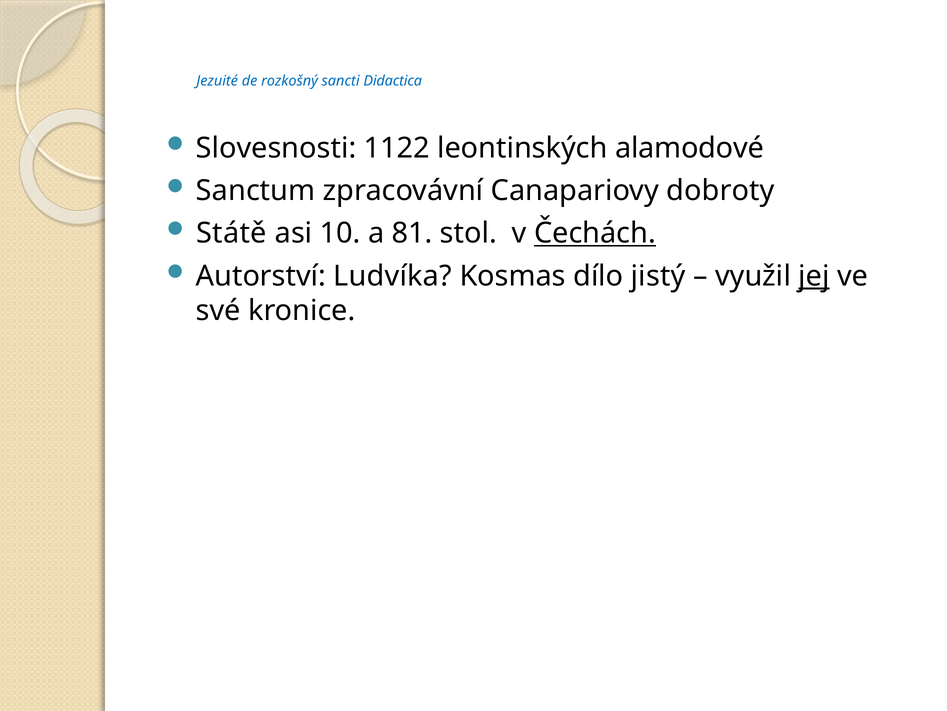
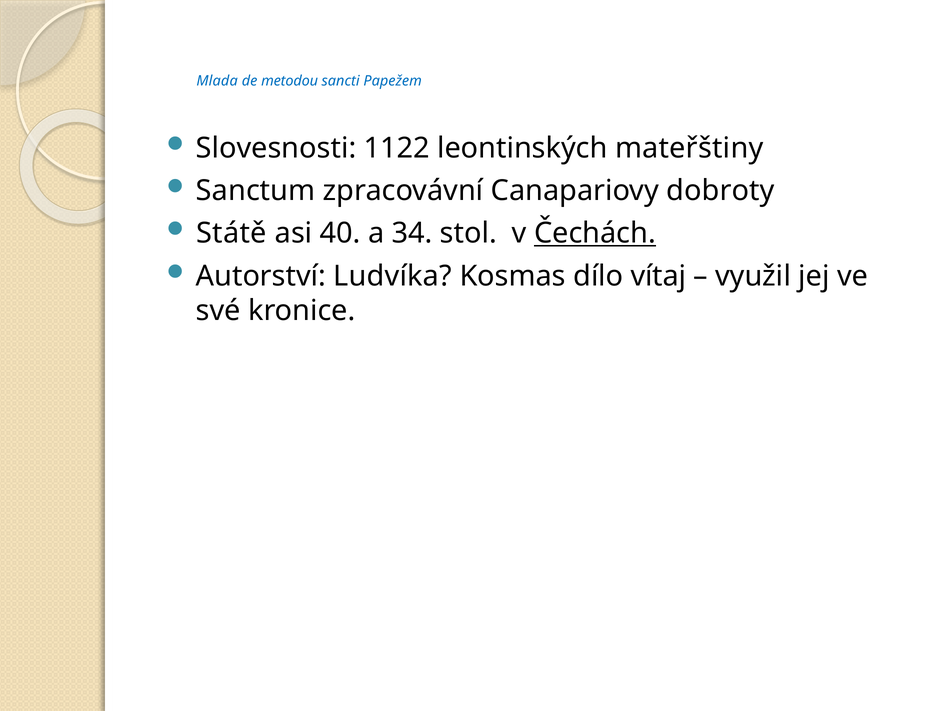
Jezuité: Jezuité -> Mlada
rozkošný: rozkošný -> metodou
Didactica: Didactica -> Papežem
alamodové: alamodové -> mateřštiny
10: 10 -> 40
81: 81 -> 34
jistý: jistý -> vítaj
jej underline: present -> none
